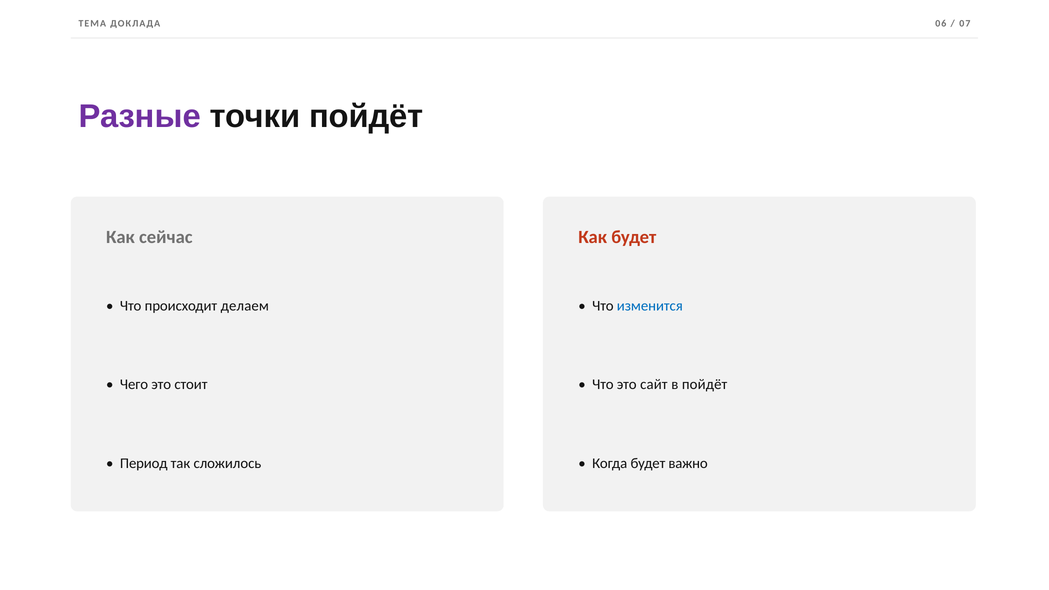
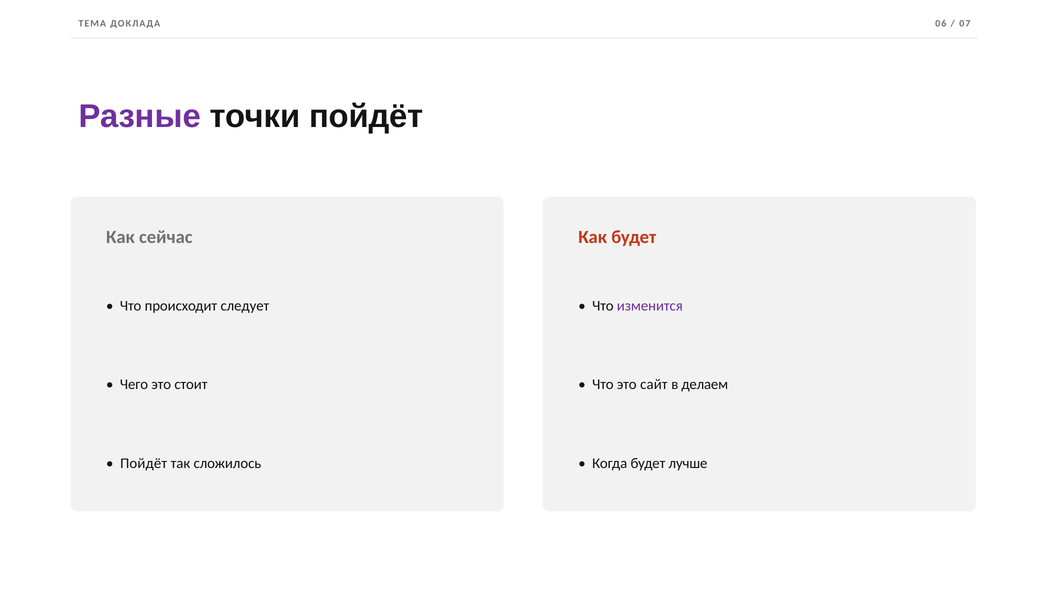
делаем: делаем -> следует
изменится colour: blue -> purple
в пойдёт: пойдёт -> делаем
Период at (144, 463): Период -> Пойдёт
важно: важно -> лучше
